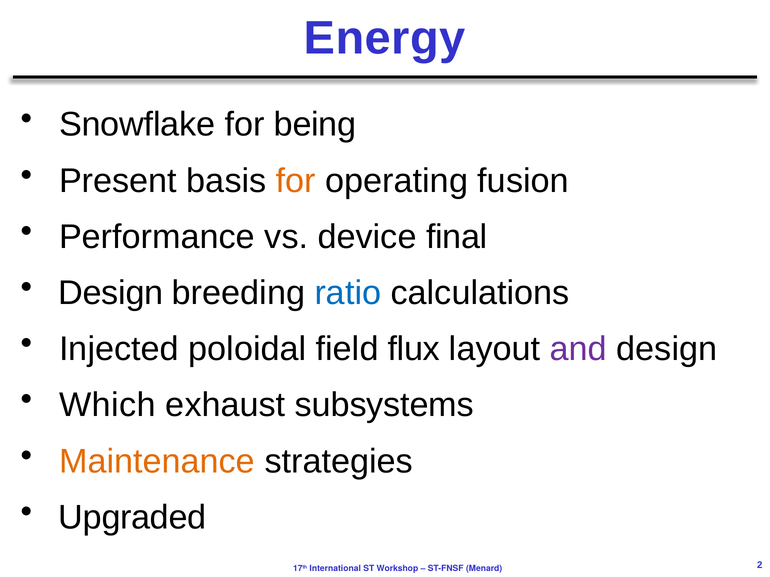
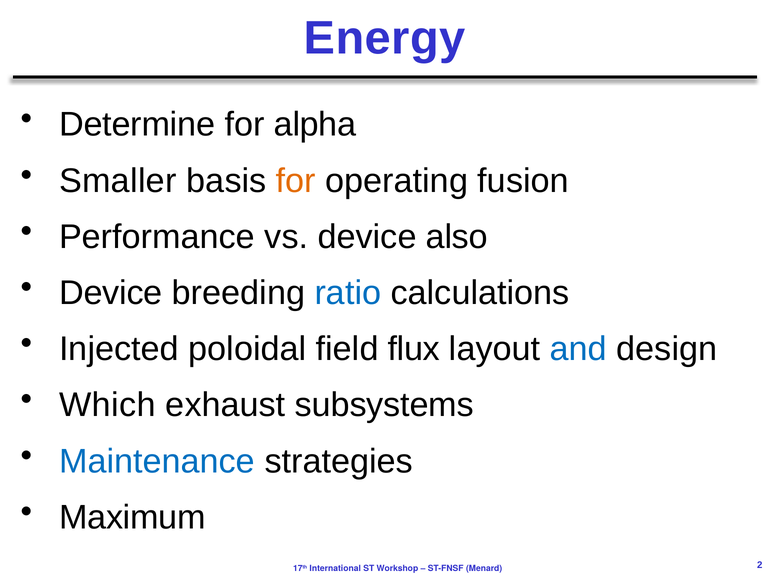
Snowflake: Snowflake -> Determine
being: being -> alpha
Present: Present -> Smaller
final: final -> also
Design at (111, 293): Design -> Device
and colour: purple -> blue
Maintenance colour: orange -> blue
Upgraded: Upgraded -> Maximum
